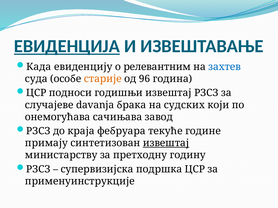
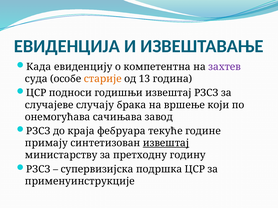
ЕВИДЕНЦИЈА underline: present -> none
релевантним: релевантним -> компетентна
захтев colour: blue -> purple
96: 96 -> 13
davanja: davanja -> случају
судских: судских -> вршење
